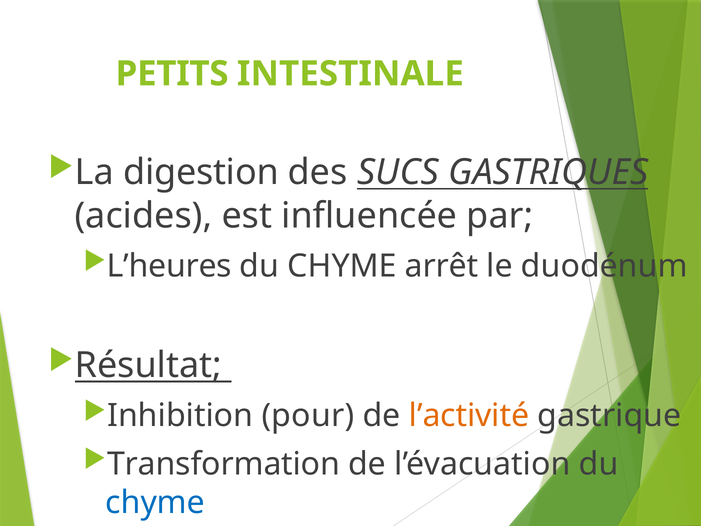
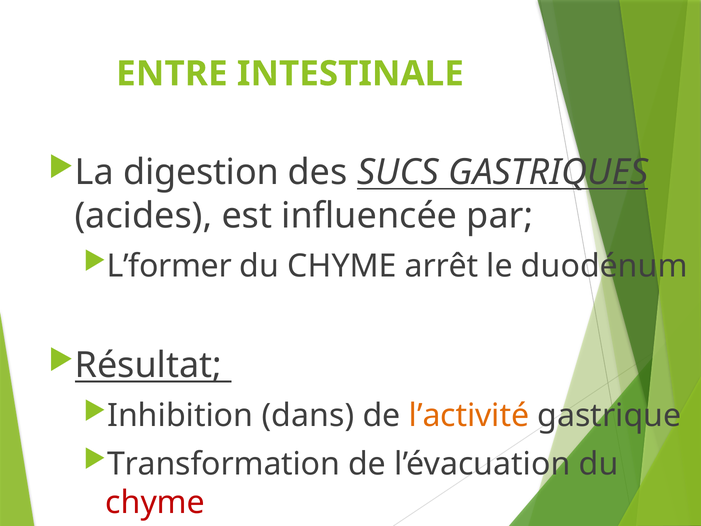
PETITS: PETITS -> ENTRE
L’heures: L’heures -> L’former
pour: pour -> dans
chyme at (155, 502) colour: blue -> red
